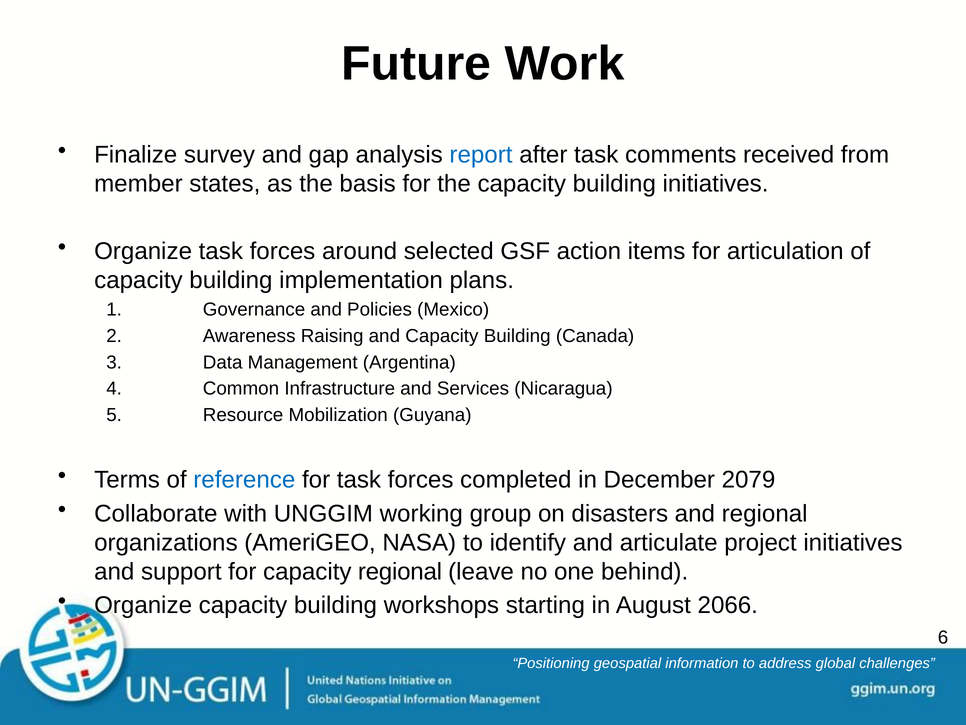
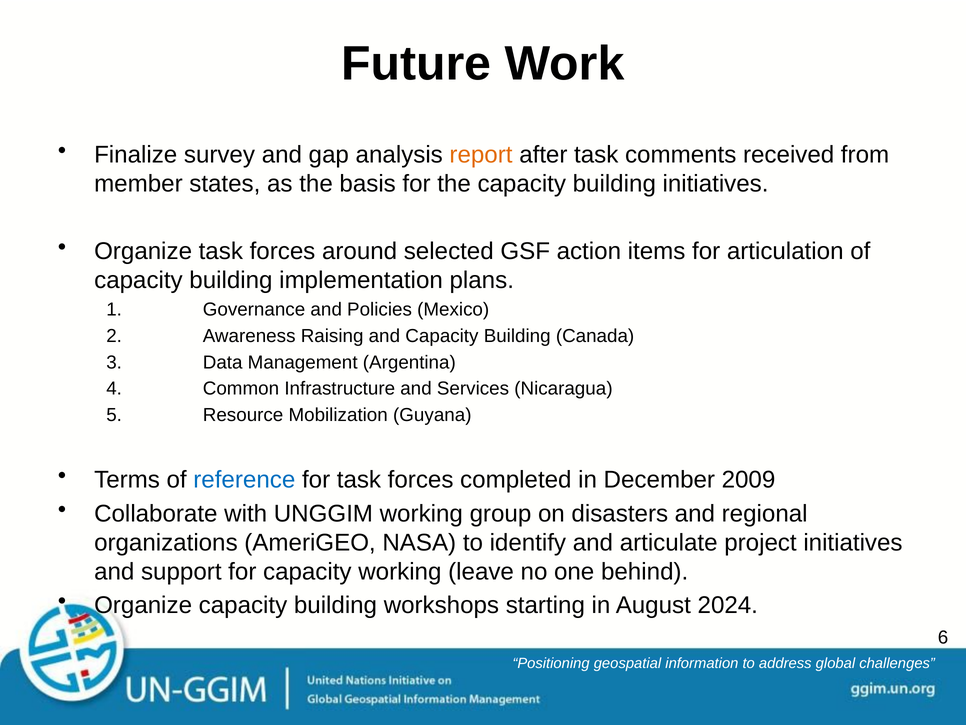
report colour: blue -> orange
2079: 2079 -> 2009
capacity regional: regional -> working
2066: 2066 -> 2024
